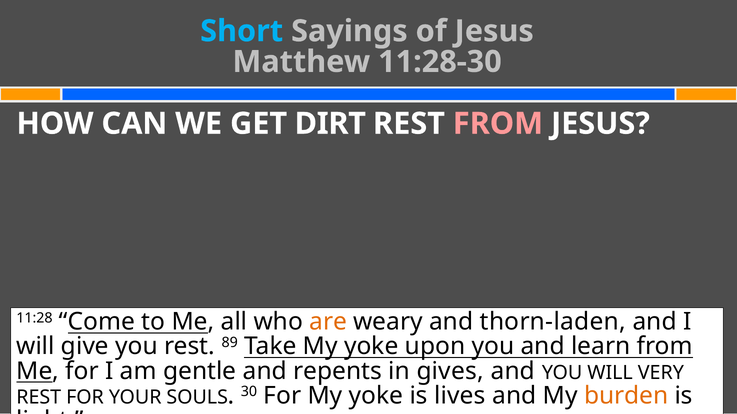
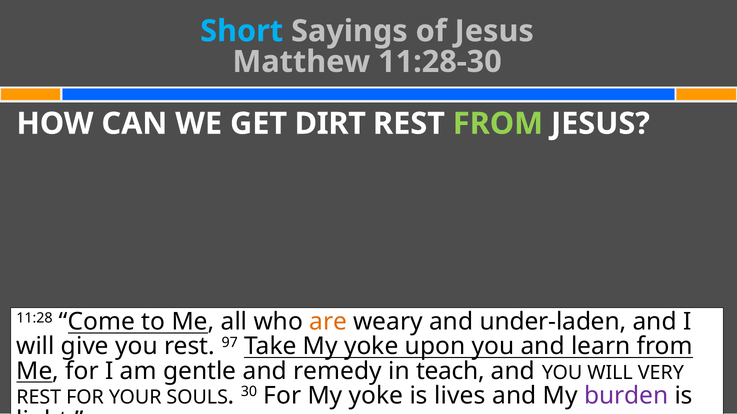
FROM at (498, 124) colour: pink -> light green
thorn-laden: thorn-laden -> under-laden
89: 89 -> 97
repents: repents -> remedy
gives: gives -> teach
burden colour: orange -> purple
